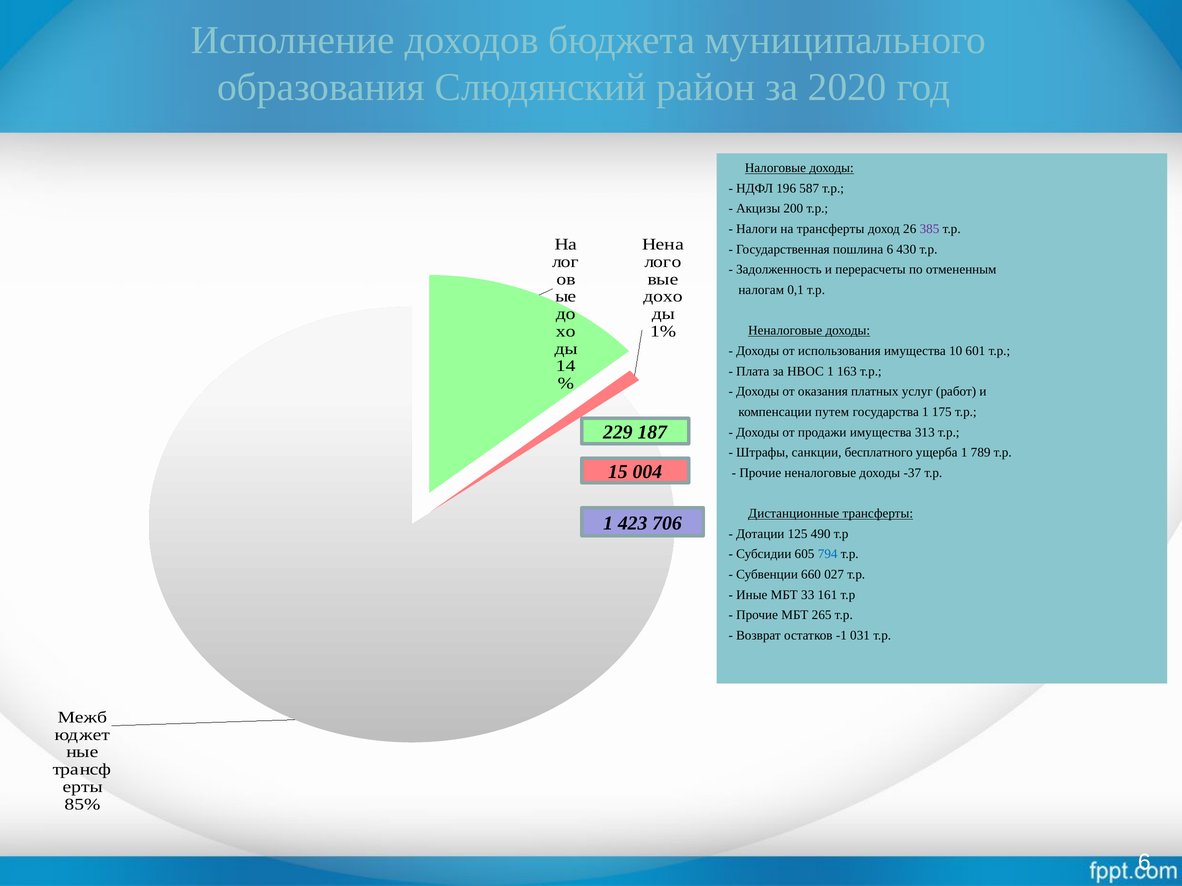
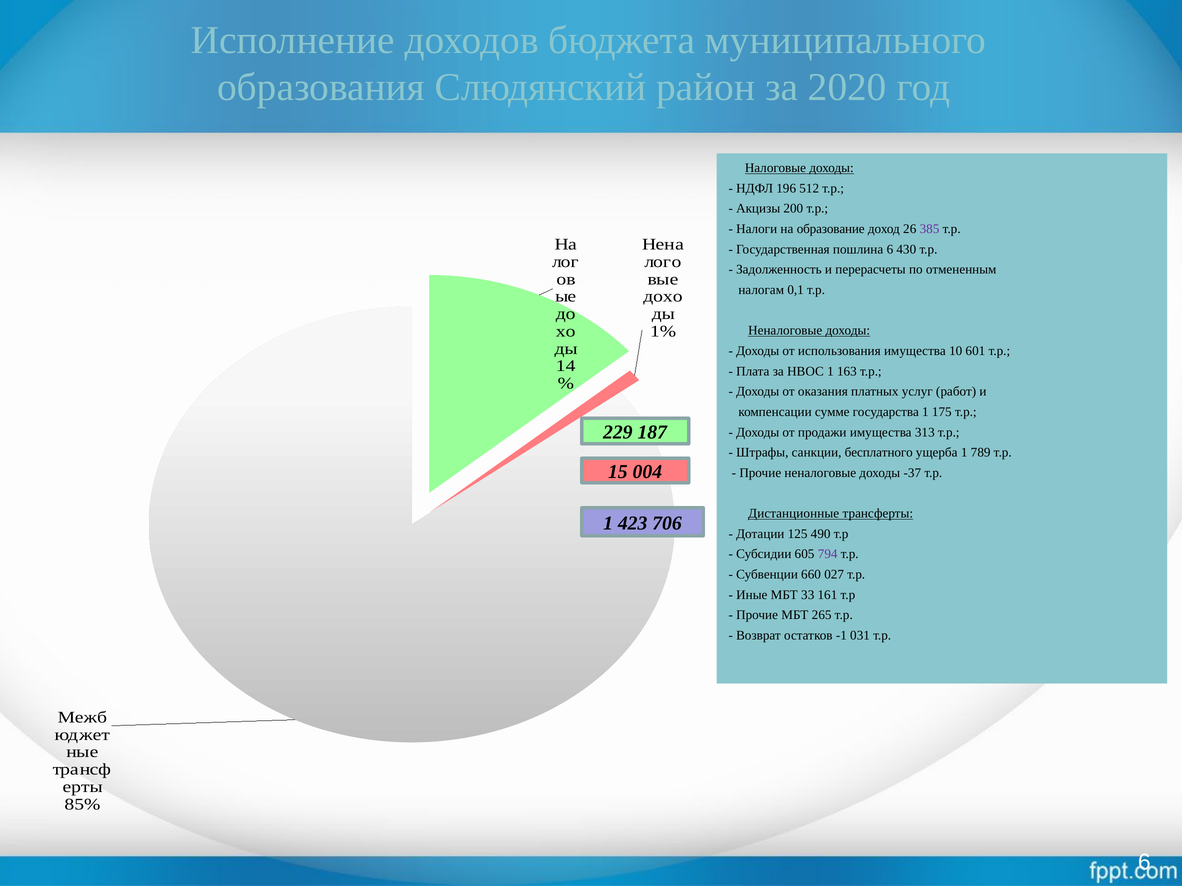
587: 587 -> 512
на трансферты: трансферты -> образование
путем: путем -> сумме
794 colour: blue -> purple
